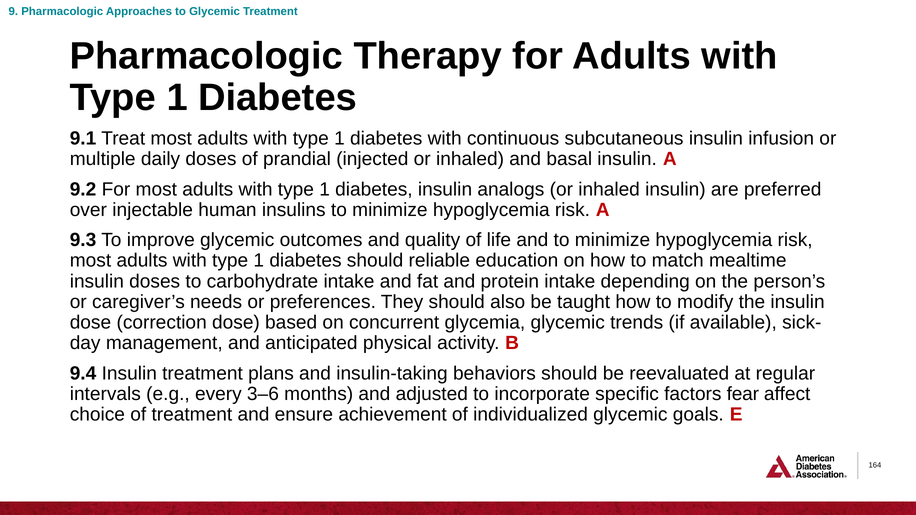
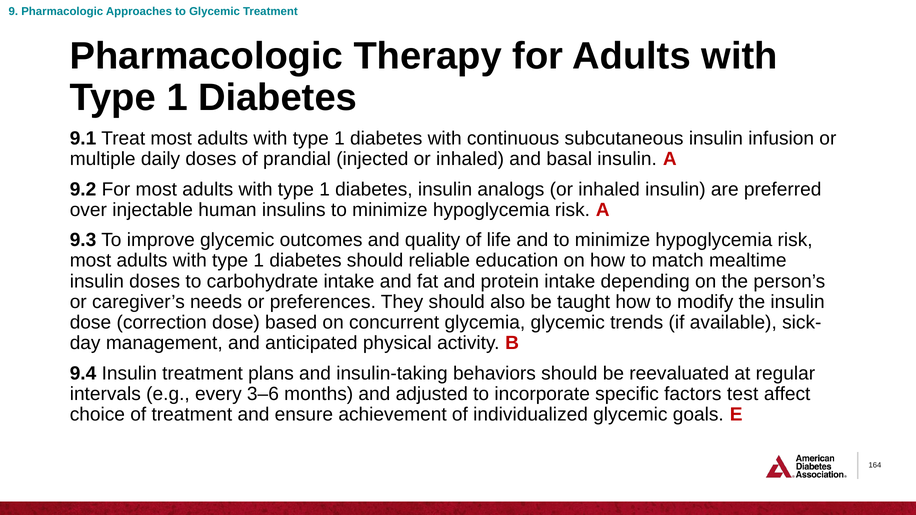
fear: fear -> test
